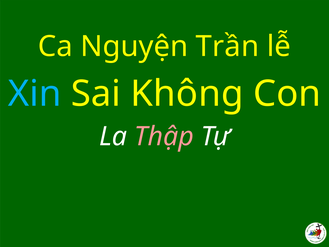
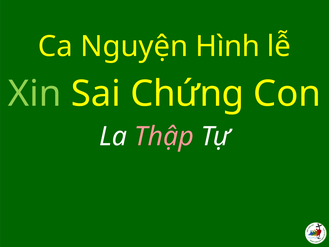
Trần: Trần -> Hình
Xin colour: light blue -> light green
Không: Không -> Chứng
